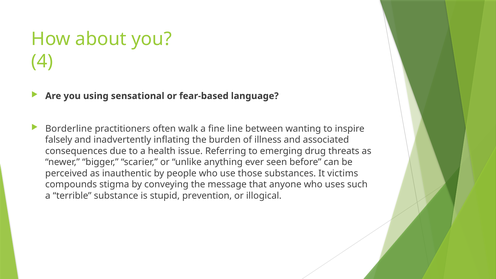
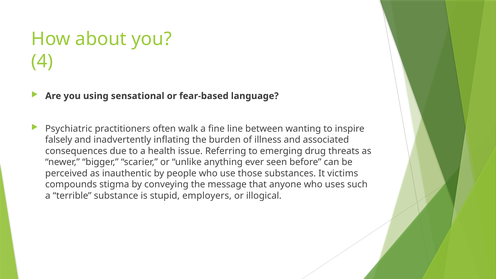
Borderline: Borderline -> Psychiatric
prevention: prevention -> employers
